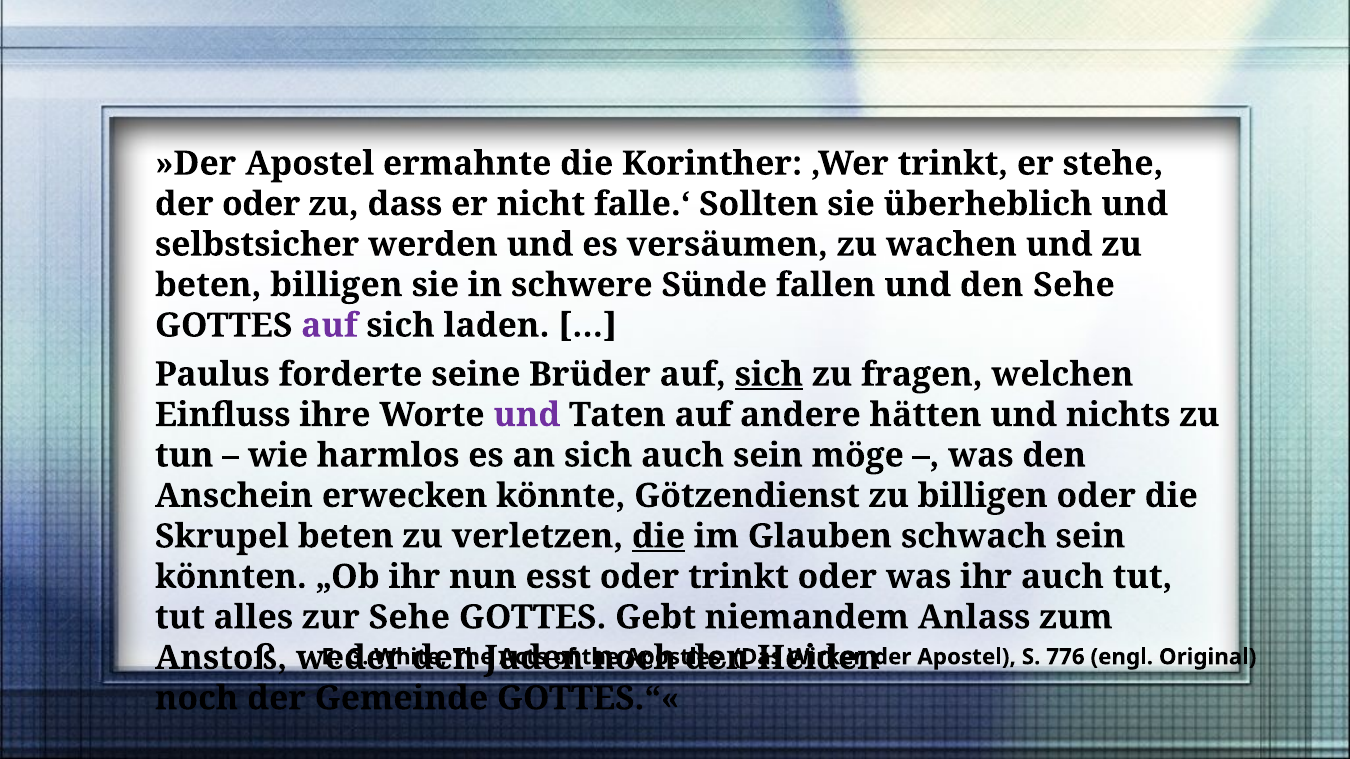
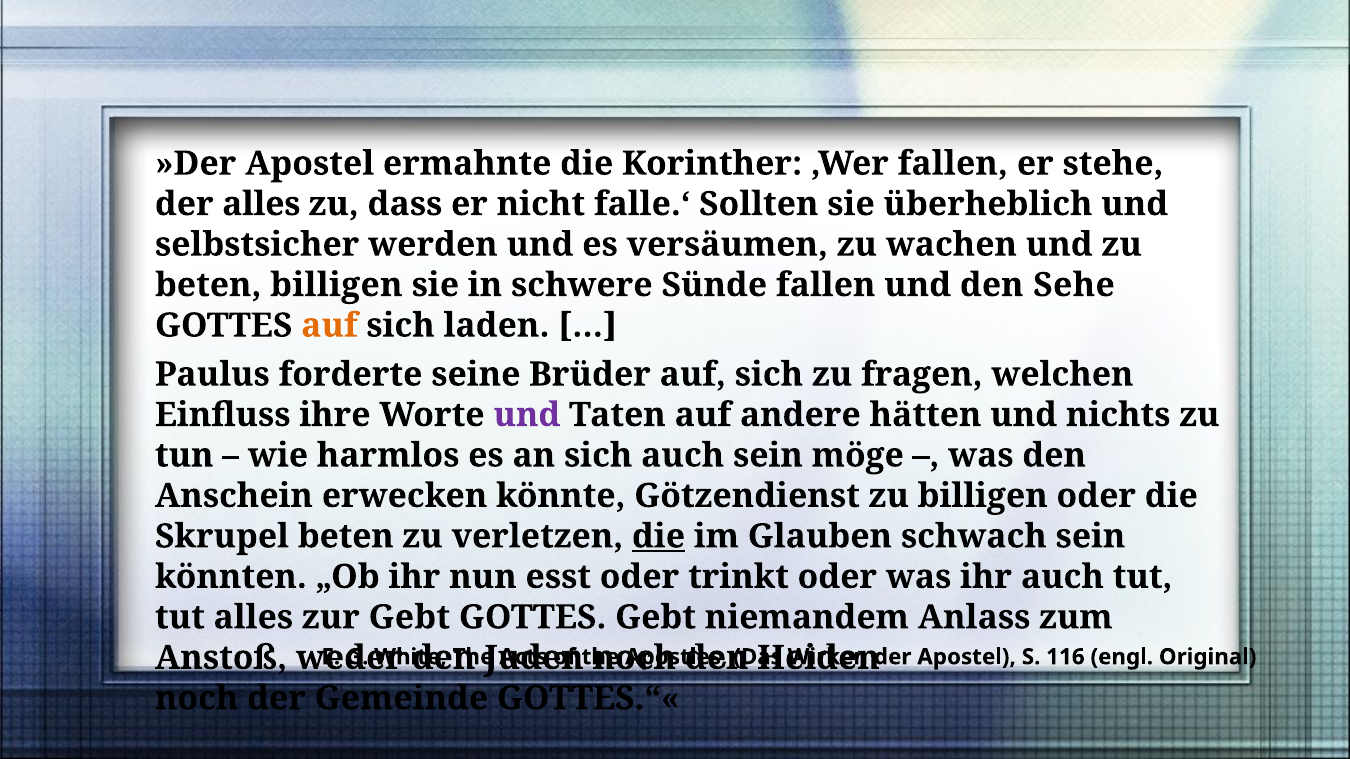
,Wer trinkt: trinkt -> fallen
der oder: oder -> alles
auf at (329, 326) colour: purple -> orange
sich at (769, 375) underline: present -> none
zur Sehe: Sehe -> Gebt
776: 776 -> 116
